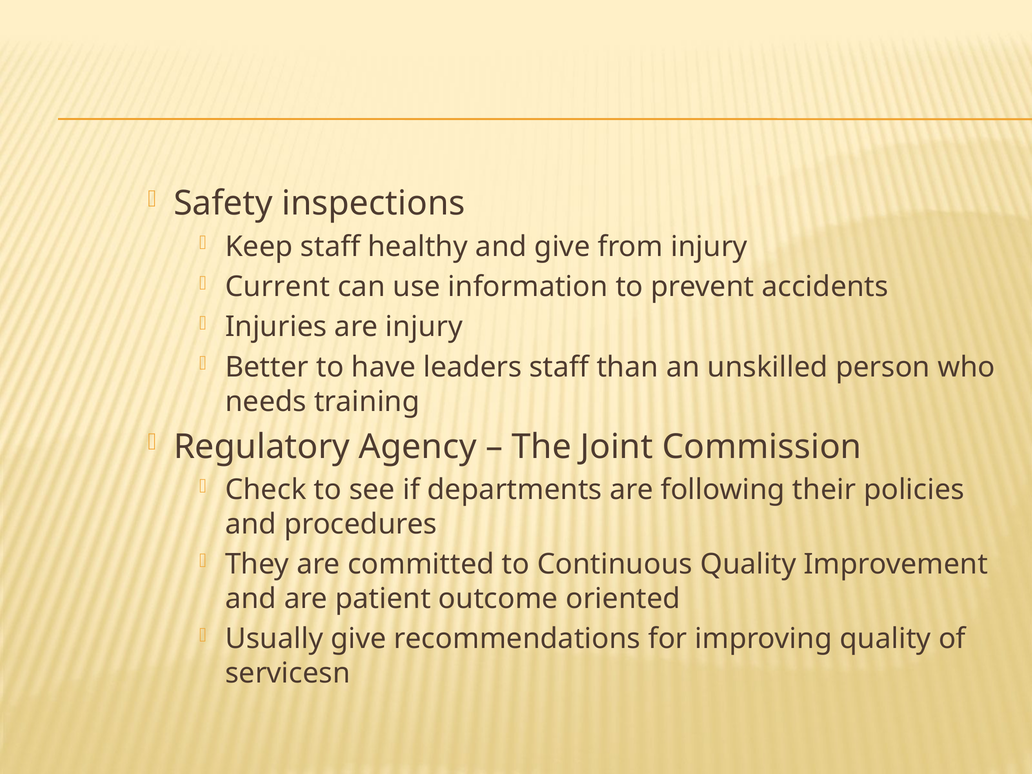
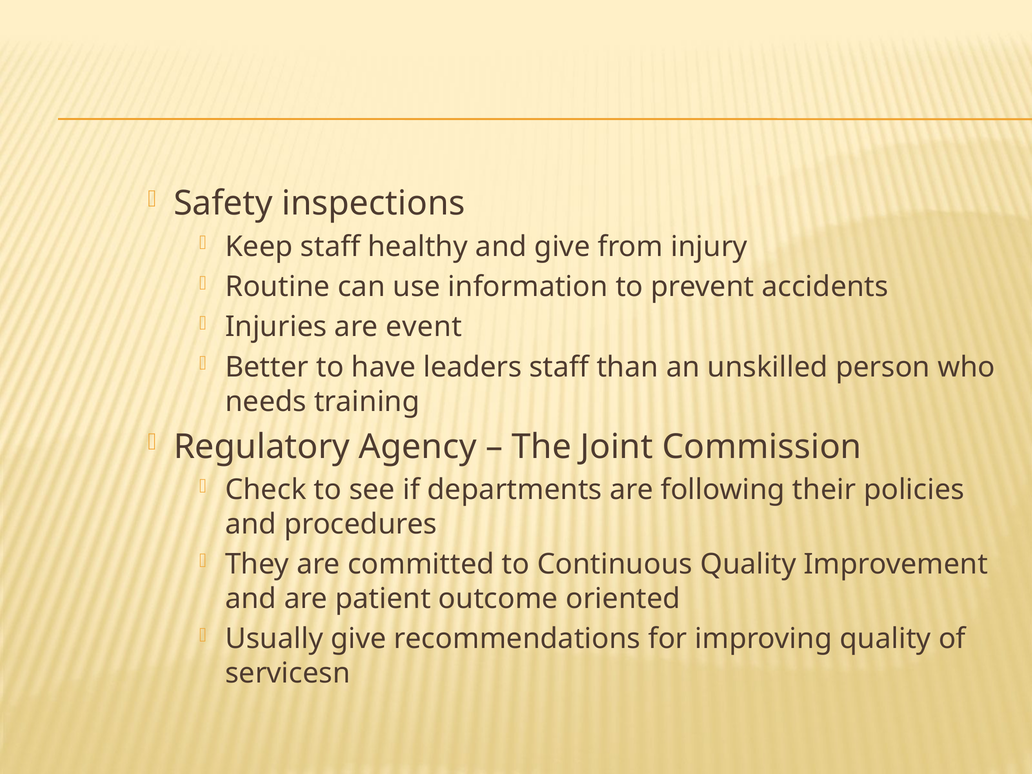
Current: Current -> Routine
are injury: injury -> event
